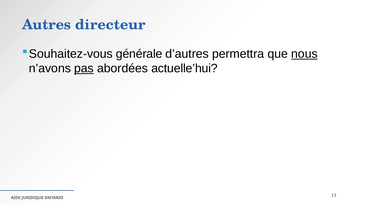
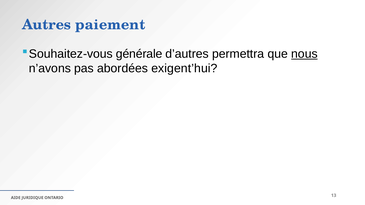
directeur: directeur -> paiement
pas underline: present -> none
actuelle’hui: actuelle’hui -> exigent’hui
